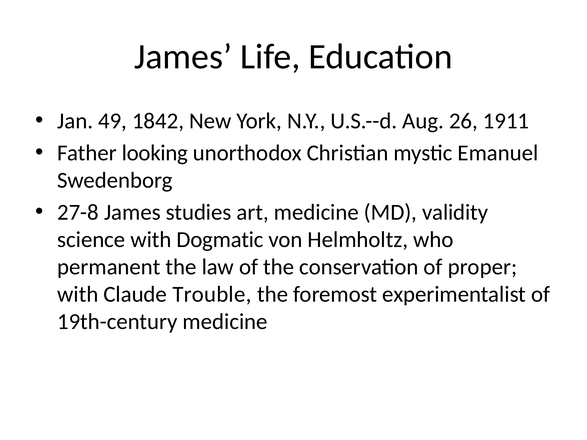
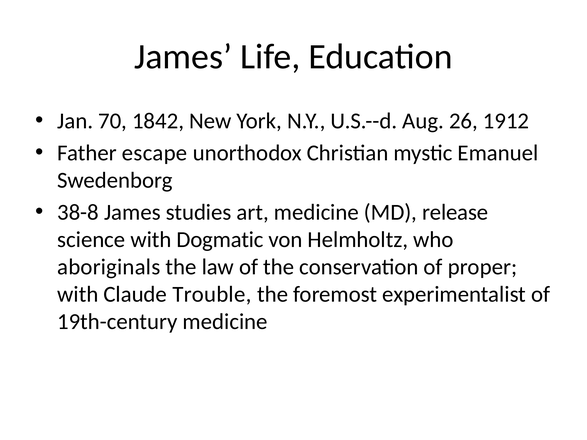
49: 49 -> 70
1911: 1911 -> 1912
looking: looking -> escape
27-8: 27-8 -> 38-8
validity: validity -> release
permanent: permanent -> aboriginals
